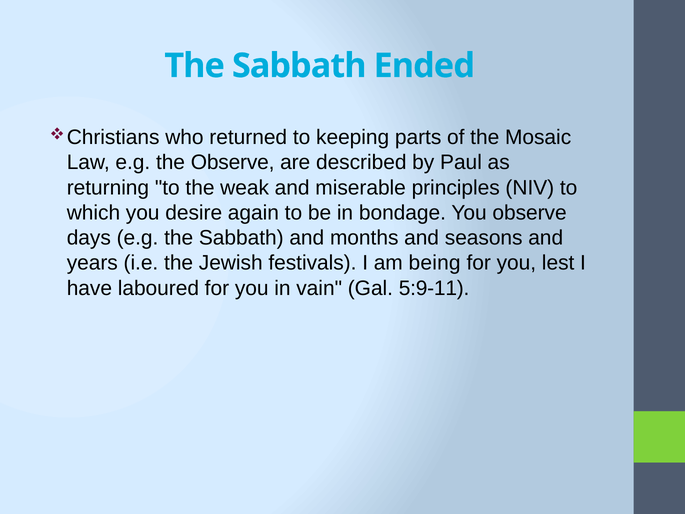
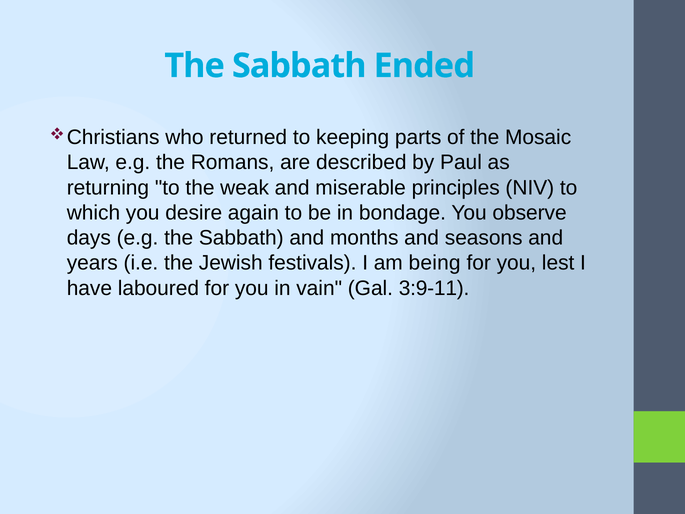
the Observe: Observe -> Romans
5:9-11: 5:9-11 -> 3:9-11
